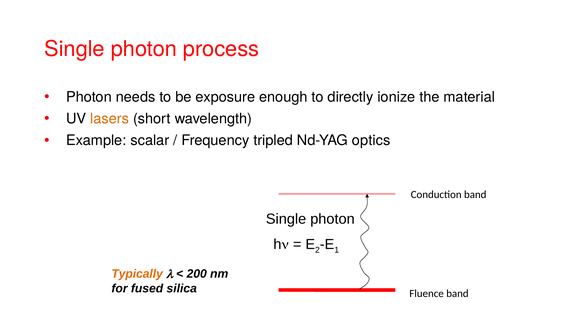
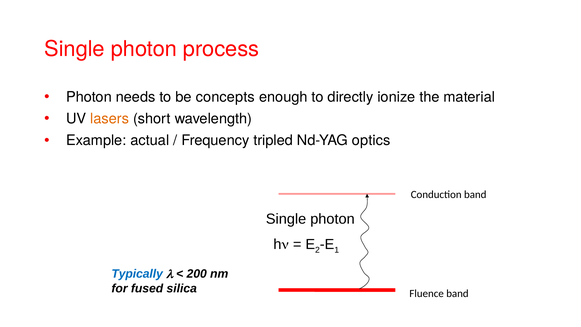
exposure: exposure -> concepts
scalar: scalar -> actual
Typically colour: orange -> blue
